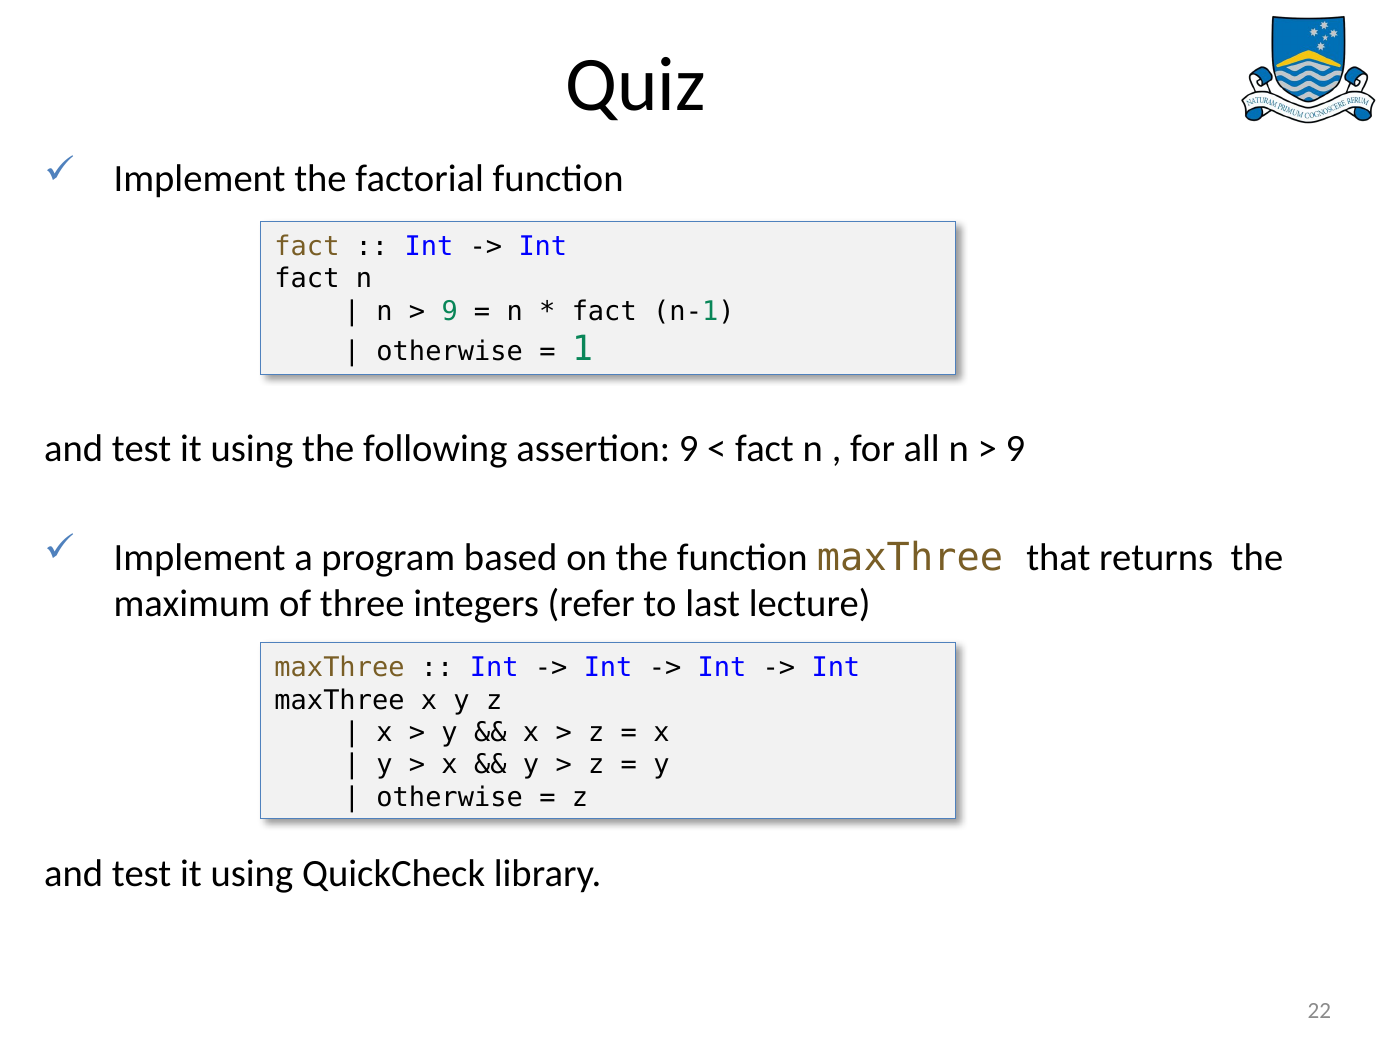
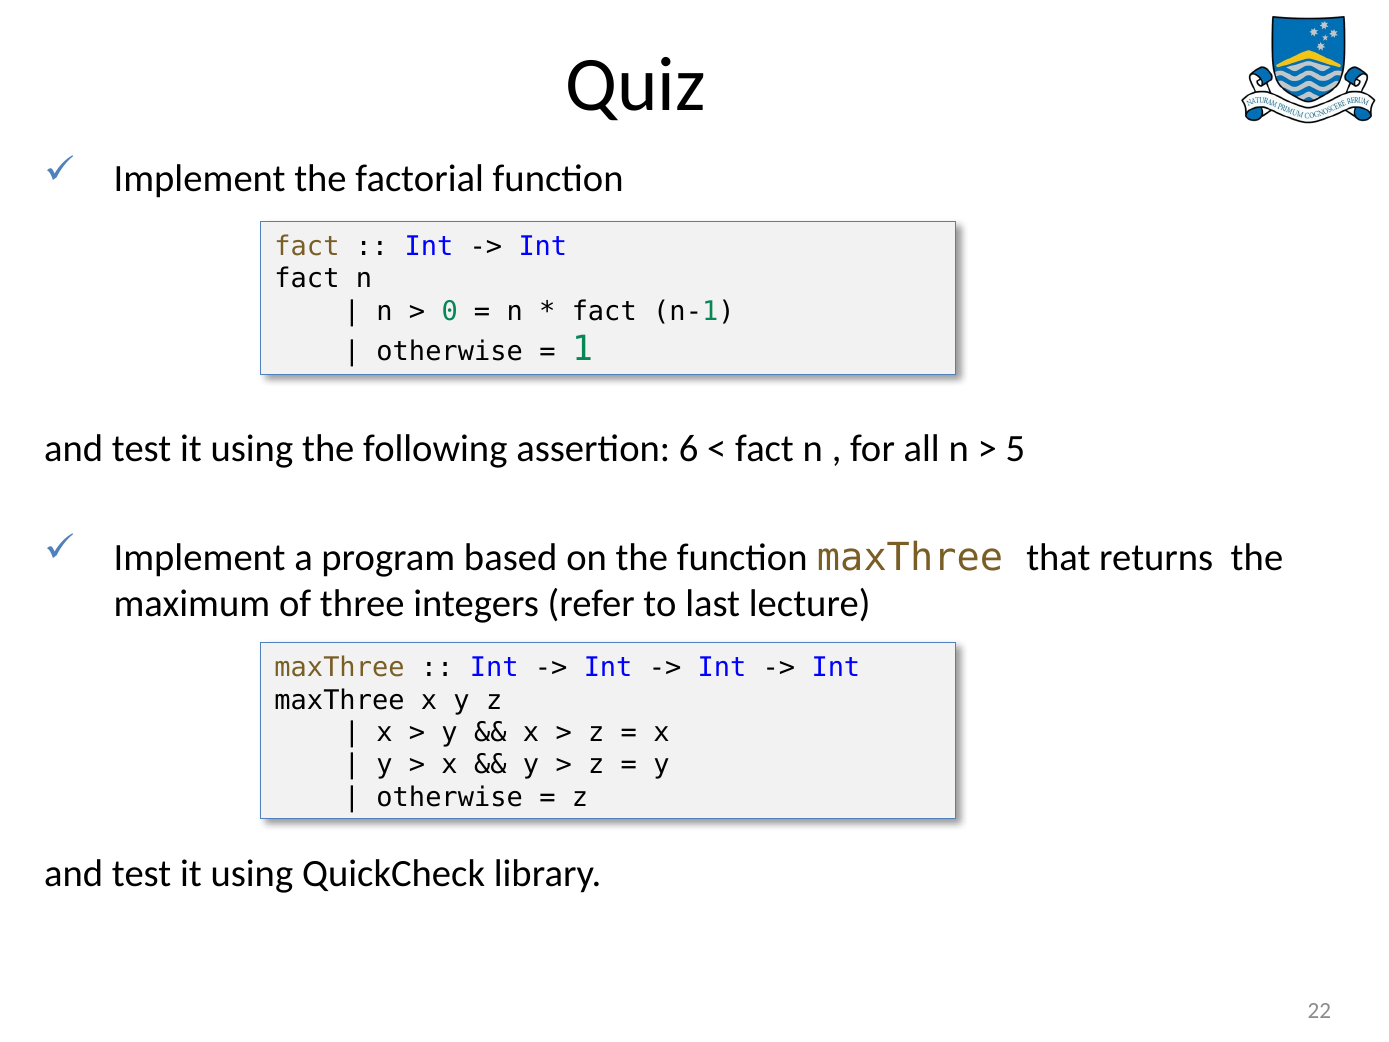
9 at (450, 311): 9 -> 0
assertion 9: 9 -> 6
9 at (1015, 449): 9 -> 5
